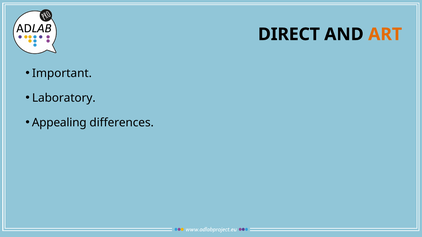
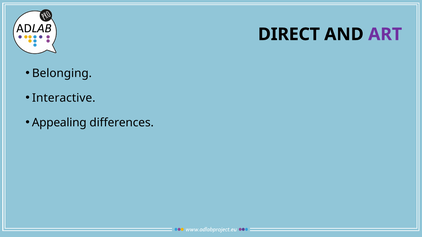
ART colour: orange -> purple
Important: Important -> Belonging
Laboratory: Laboratory -> Interactive
